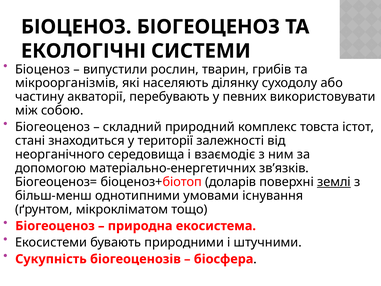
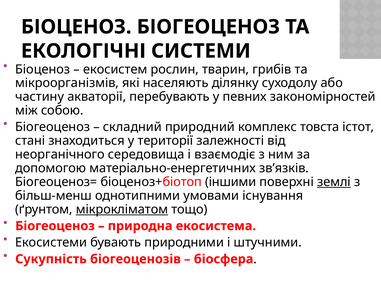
випустили: випустили -> екосистем
використовувати: використовувати -> закономірностей
доларів: доларів -> іншими
мікрокліматом underline: none -> present
